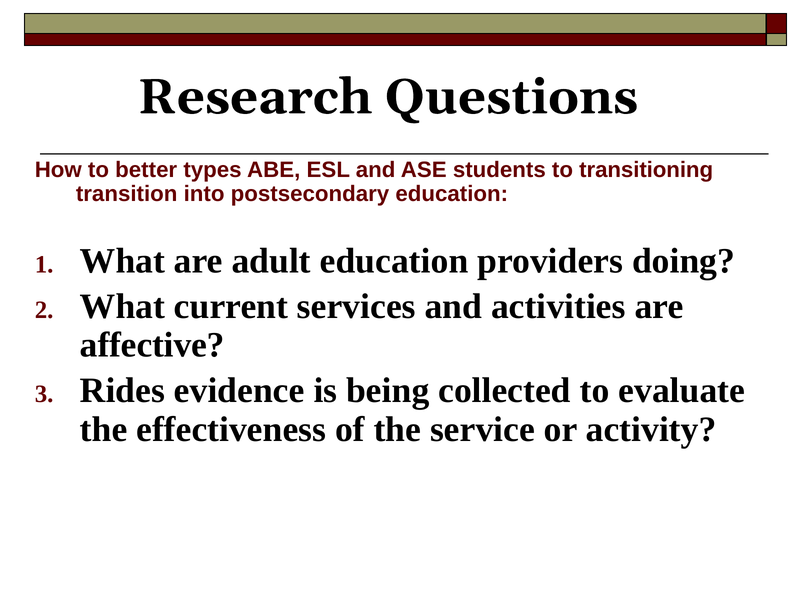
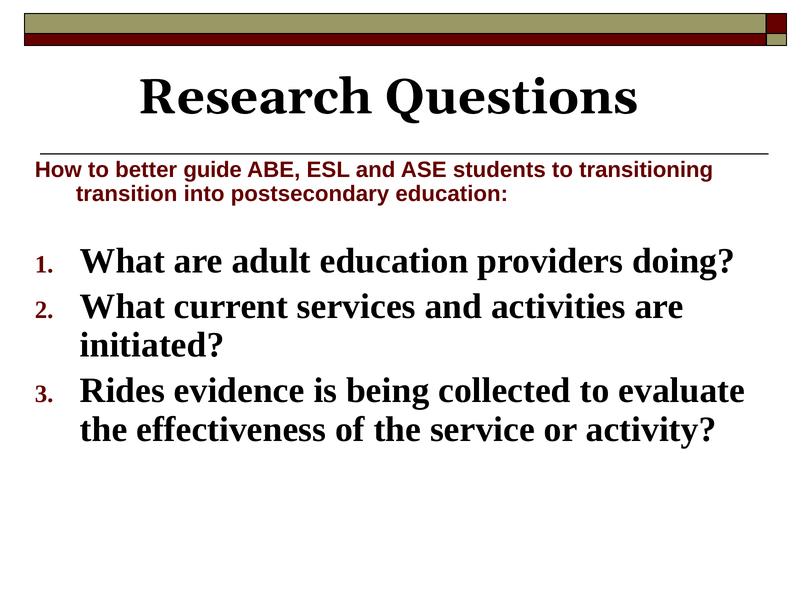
types: types -> guide
affective: affective -> initiated
